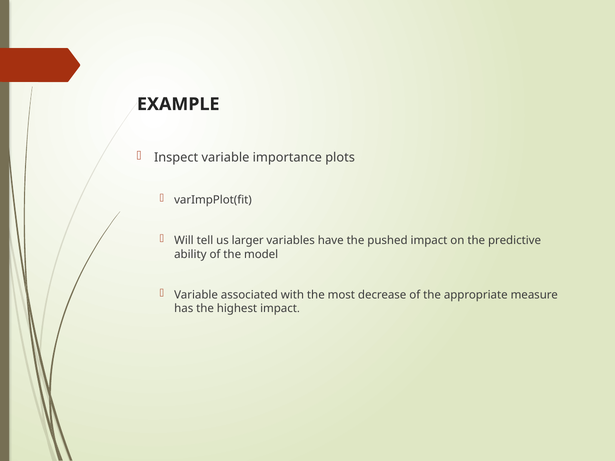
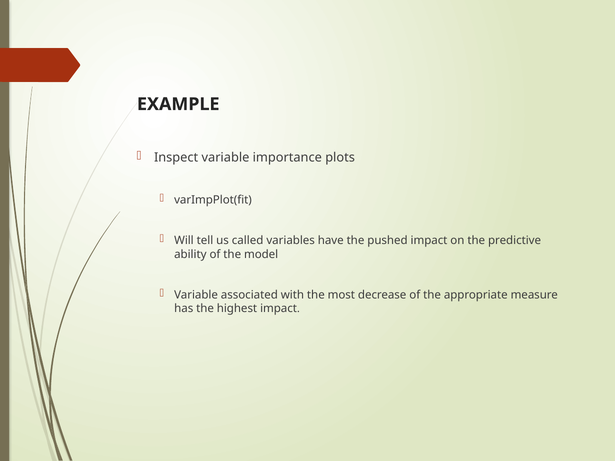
larger: larger -> called
